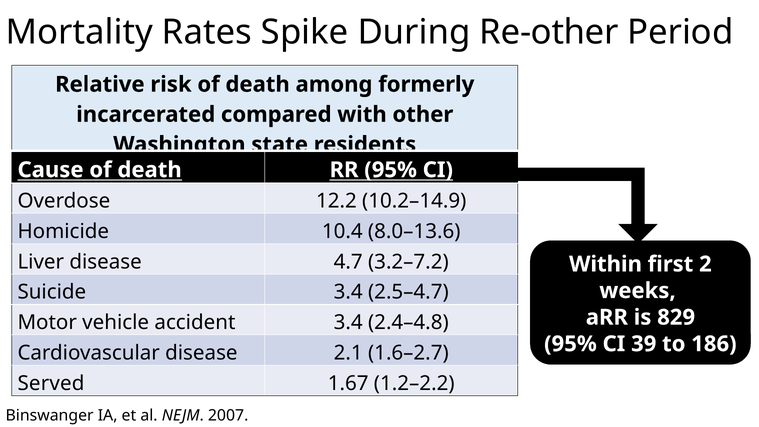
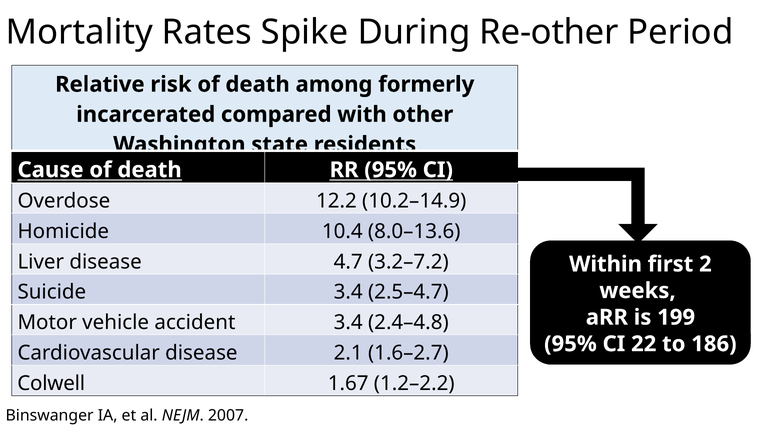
829: 829 -> 199
39: 39 -> 22
Served: Served -> Colwell
